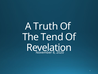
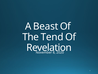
Truth: Truth -> Beast
